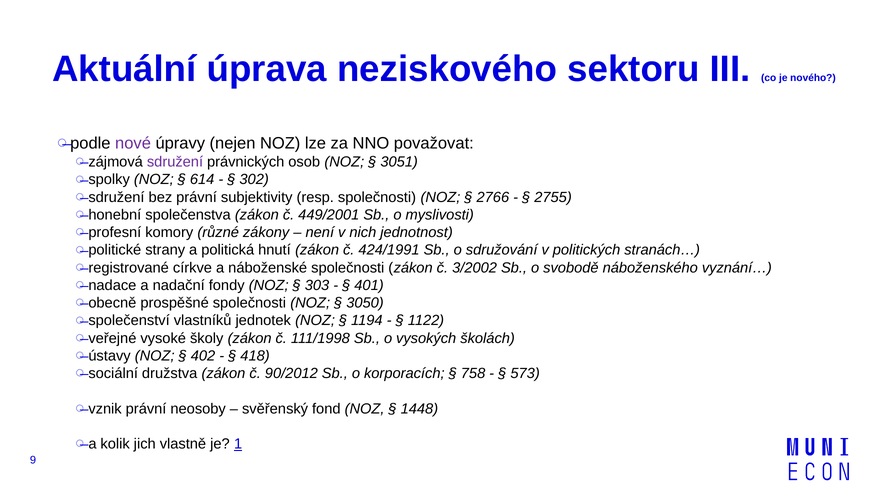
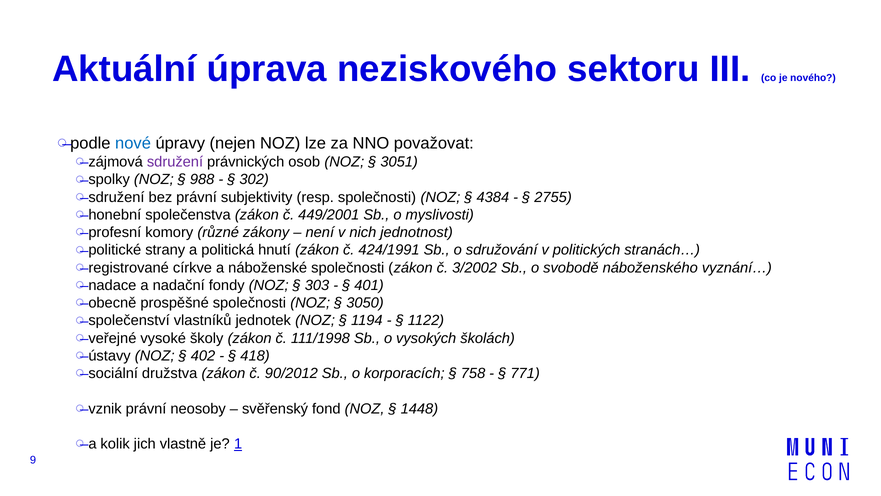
nové colour: purple -> blue
614: 614 -> 988
2766: 2766 -> 4384
573: 573 -> 771
